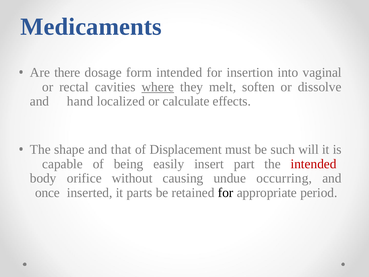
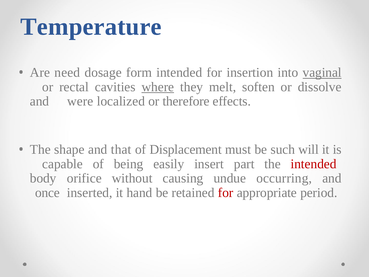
Medicaments: Medicaments -> Temperature
there: there -> need
vaginal underline: none -> present
hand: hand -> were
calculate: calculate -> therefore
parts: parts -> hand
for at (226, 192) colour: black -> red
